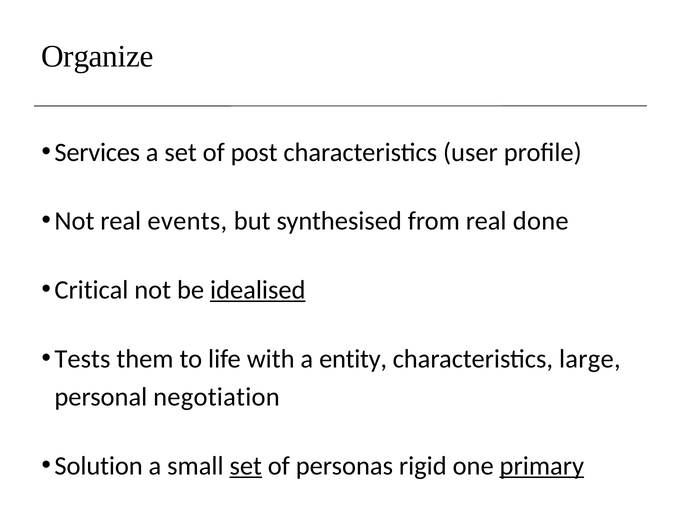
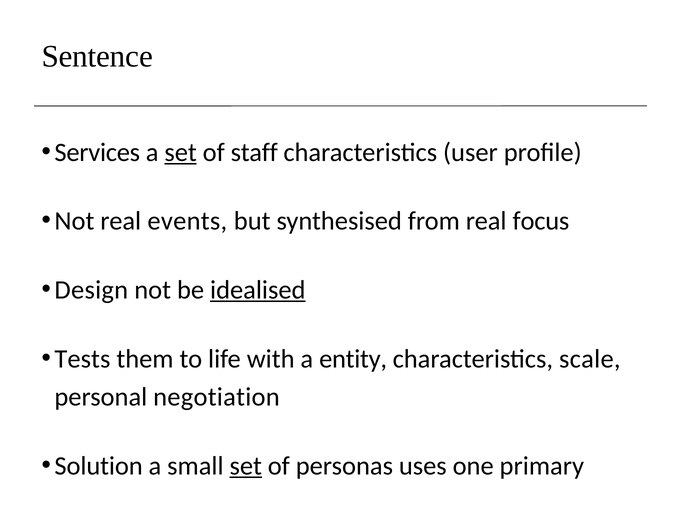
Organize: Organize -> Sentence
set at (181, 152) underline: none -> present
post: post -> staff
done: done -> focus
Critical: Critical -> Design
large: large -> scale
rigid: rigid -> uses
primary underline: present -> none
